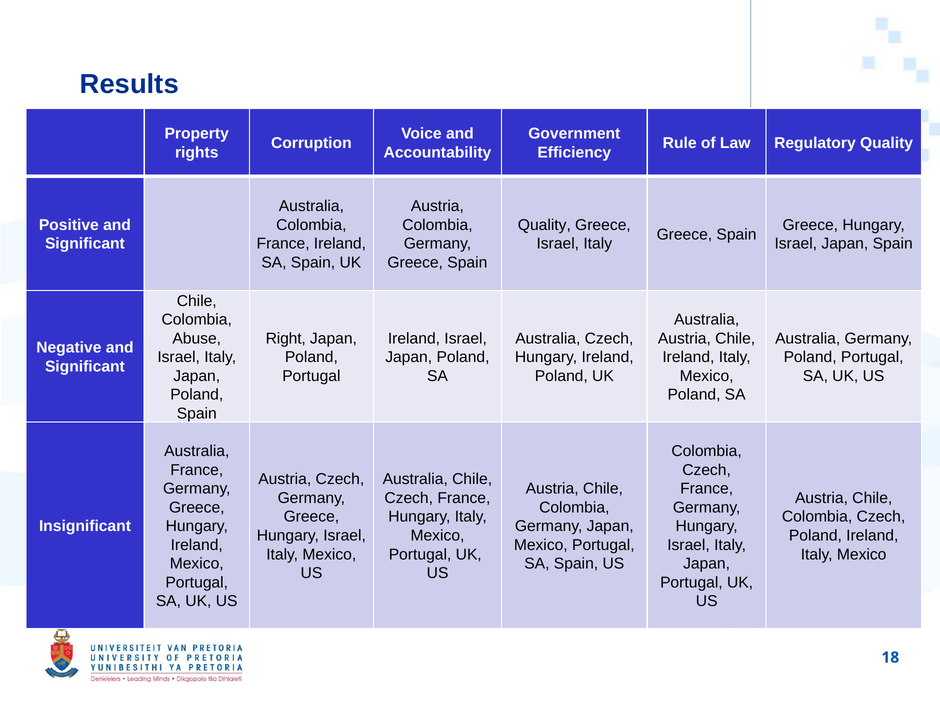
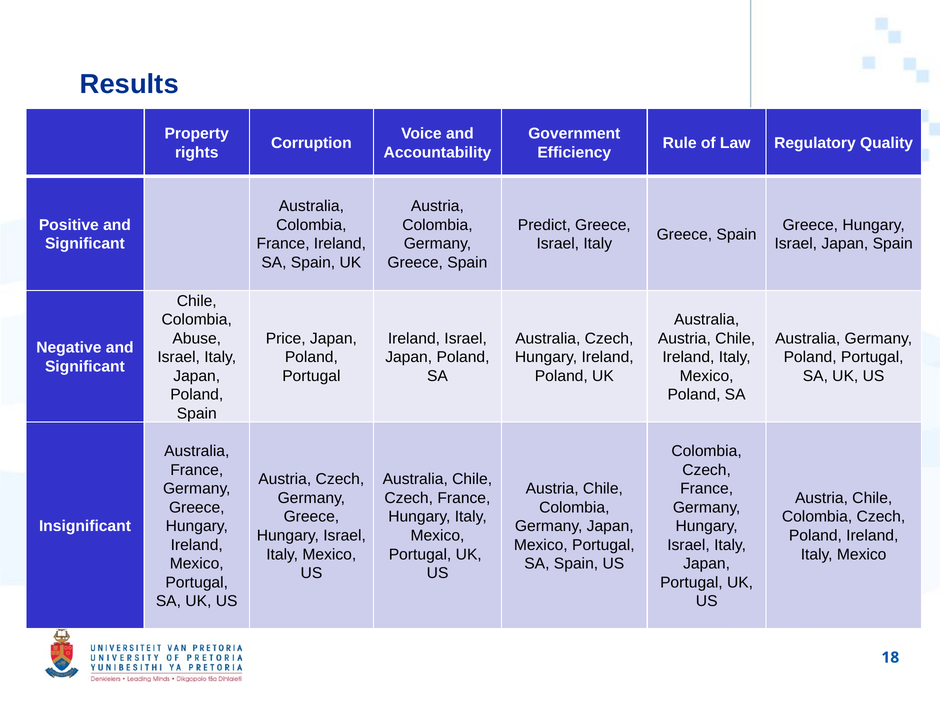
Quality at (544, 225): Quality -> Predict
Right: Right -> Price
